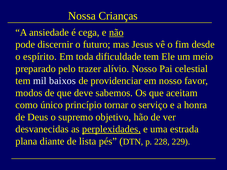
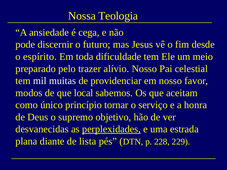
Crianças: Crianças -> Teologia
não underline: present -> none
baixos: baixos -> muitas
deve: deve -> local
